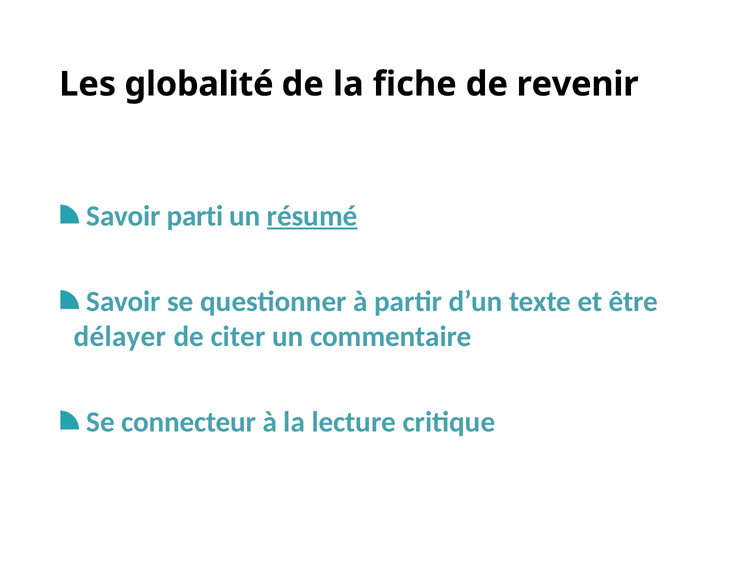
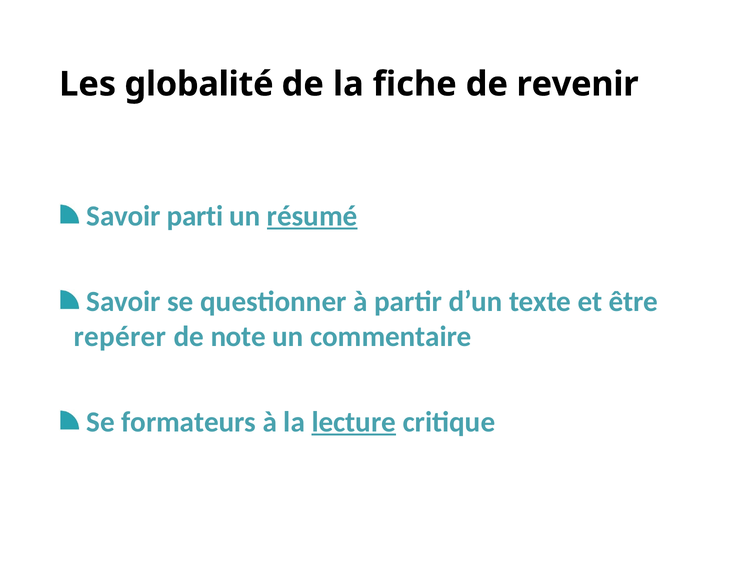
délayer: délayer -> repérer
citer: citer -> note
connecteur: connecteur -> formateurs
lecture underline: none -> present
